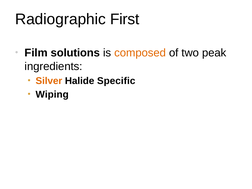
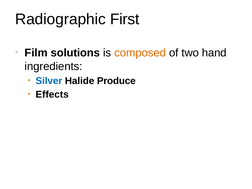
peak: peak -> hand
Silver colour: orange -> blue
Specific: Specific -> Produce
Wiping: Wiping -> Effects
